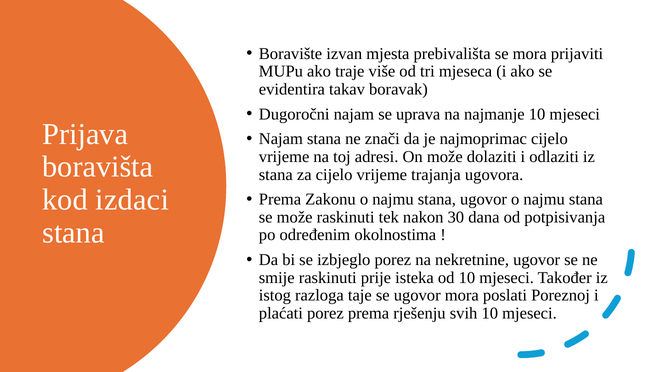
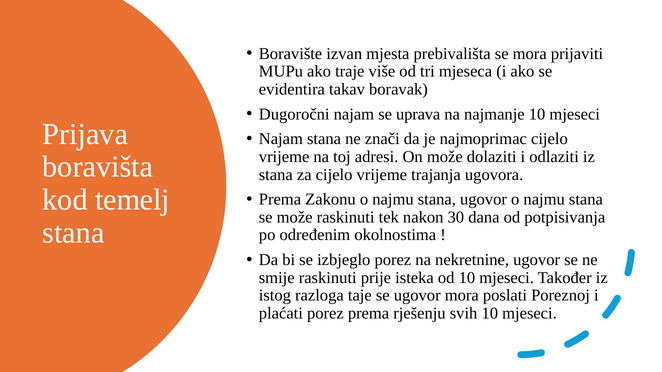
izdaci: izdaci -> temelj
